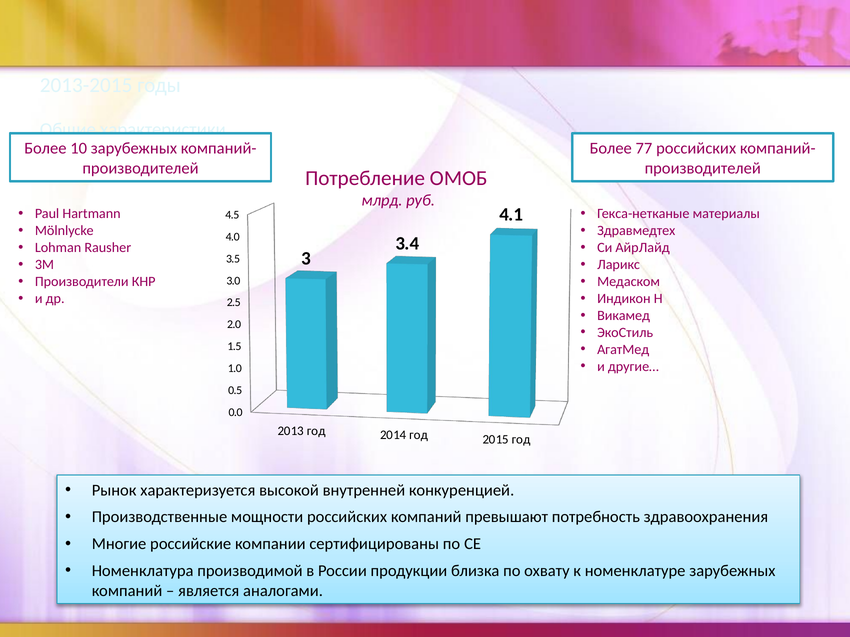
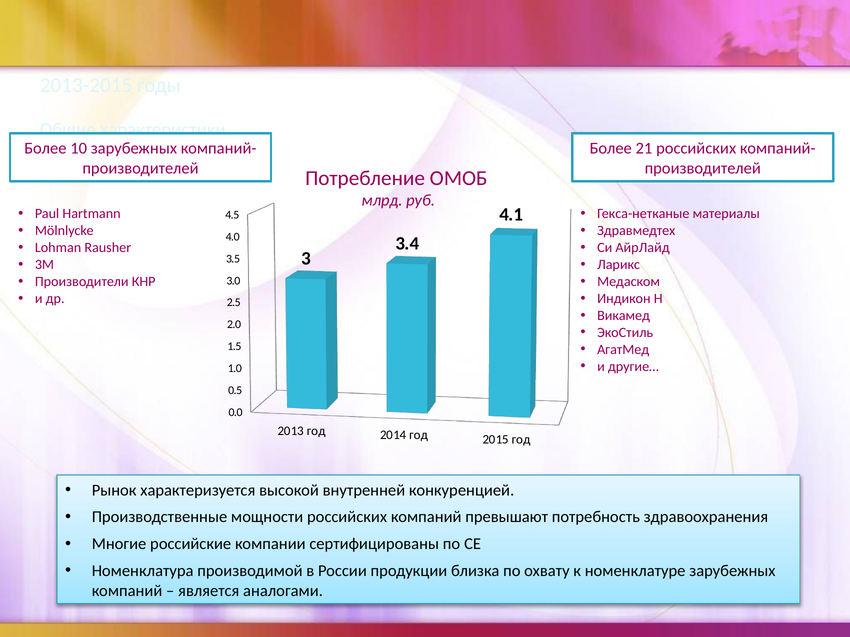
77: 77 -> 21
